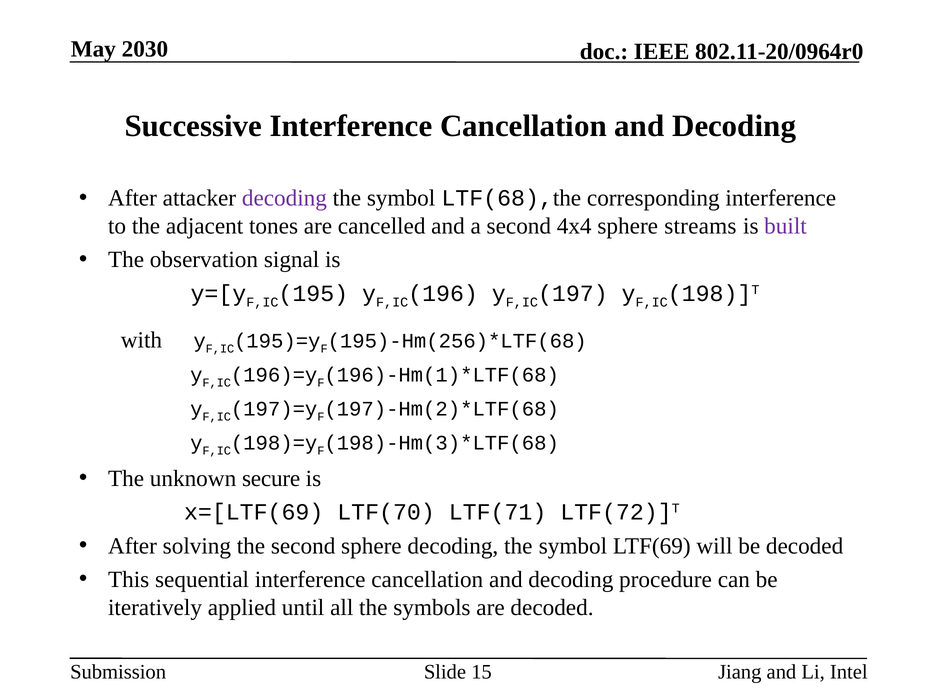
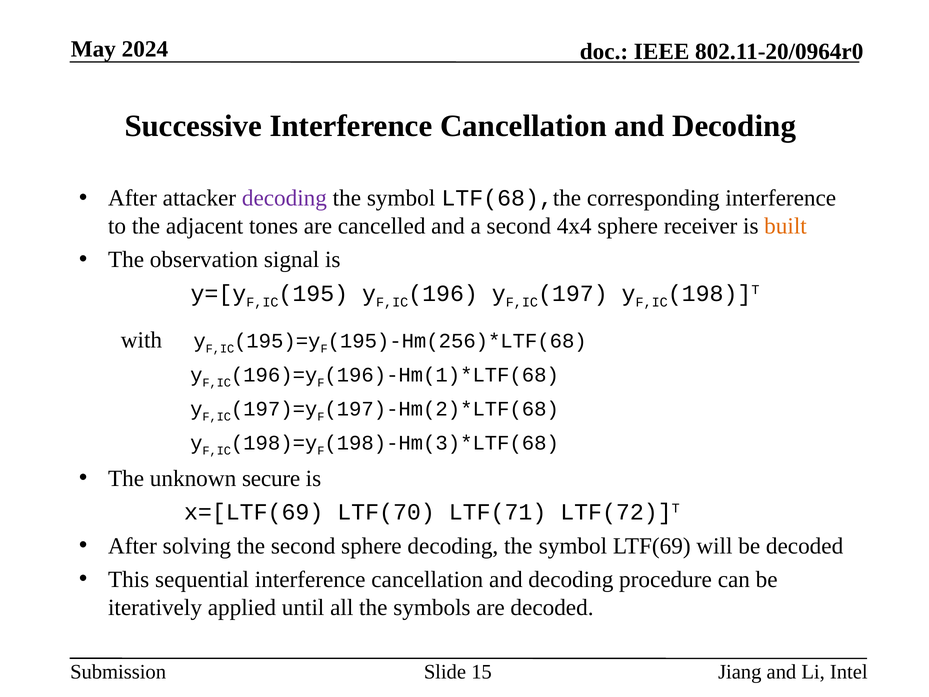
2030: 2030 -> 2024
streams: streams -> receiver
built colour: purple -> orange
